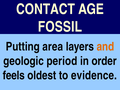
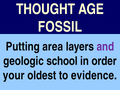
CONTACT: CONTACT -> THOUGHT
and colour: orange -> purple
period: period -> school
feels: feels -> your
